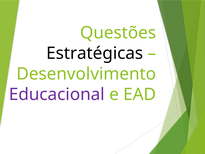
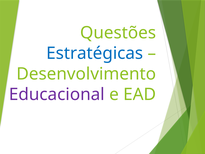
Estratégicas colour: black -> blue
